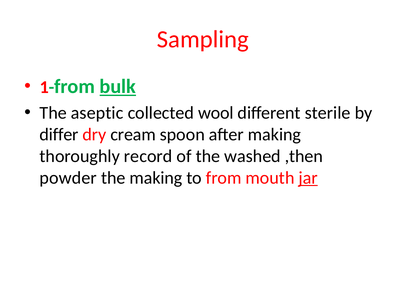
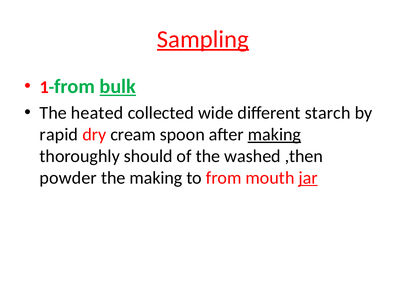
Sampling underline: none -> present
aseptic: aseptic -> heated
wool: wool -> wide
sterile: sterile -> starch
differ: differ -> rapid
making at (274, 135) underline: none -> present
record: record -> should
